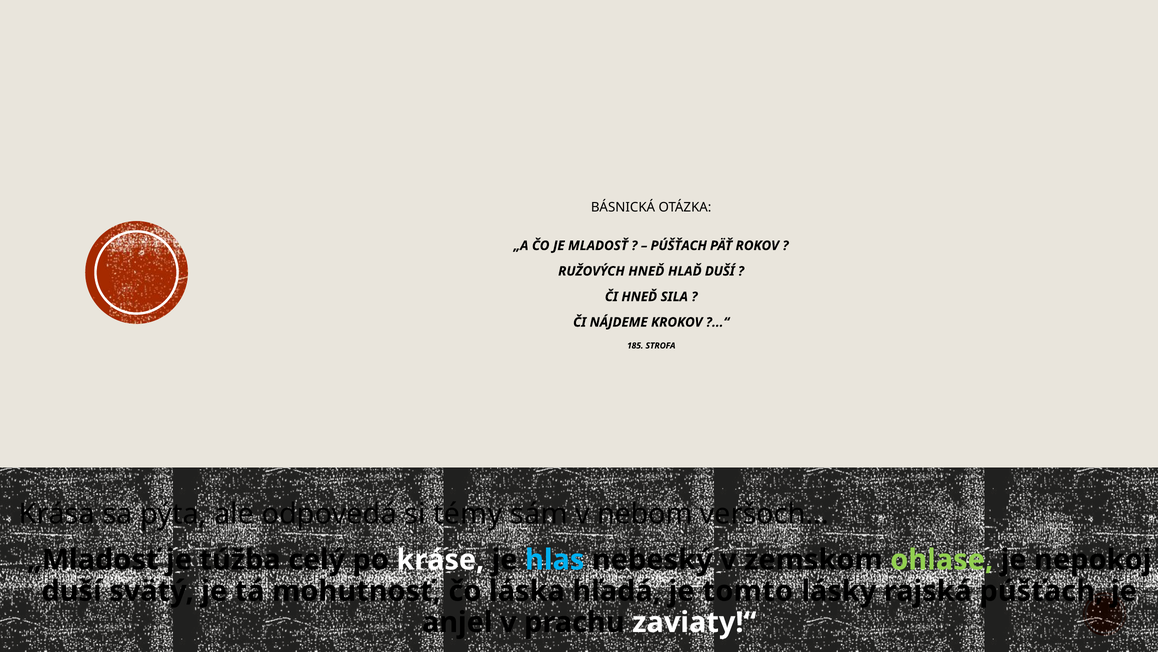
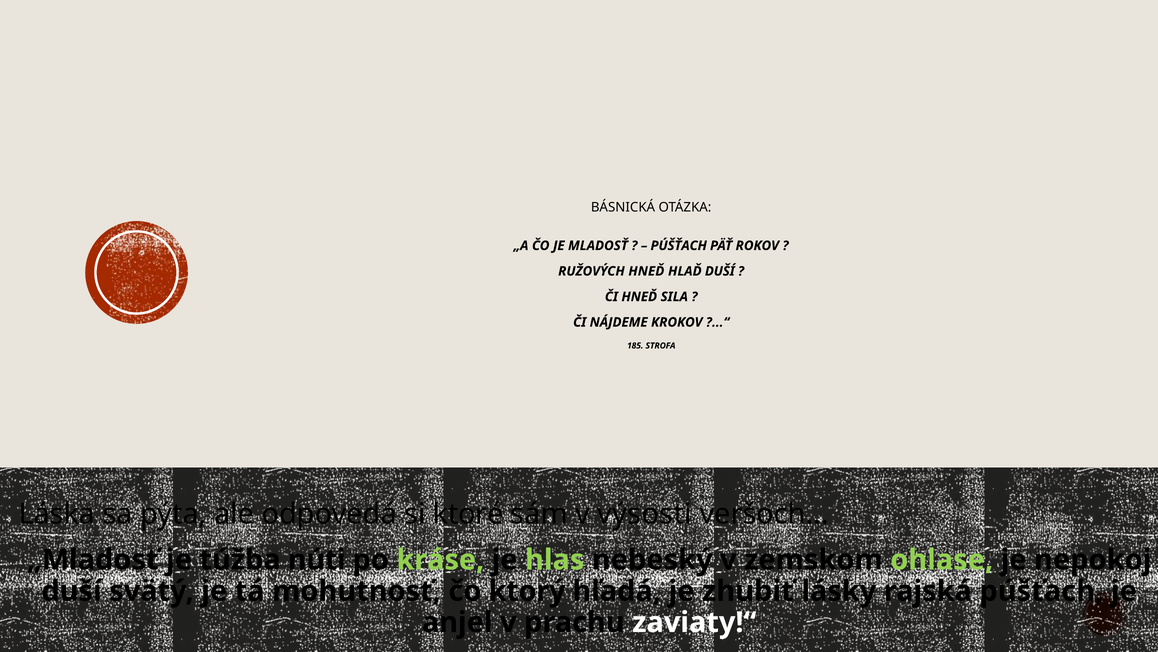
Krása: Krása -> Láska
témy: témy -> ktoré
nebom: nebom -> výsosti
celý: celý -> núti
kráse colour: white -> light green
hlas colour: light blue -> light green
láska: láska -> ktorý
tomto: tomto -> zhubiť
